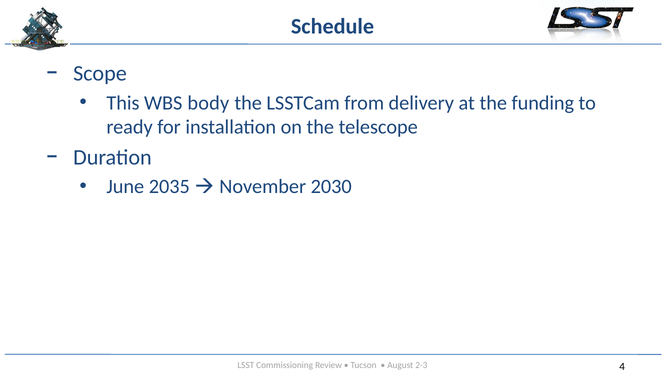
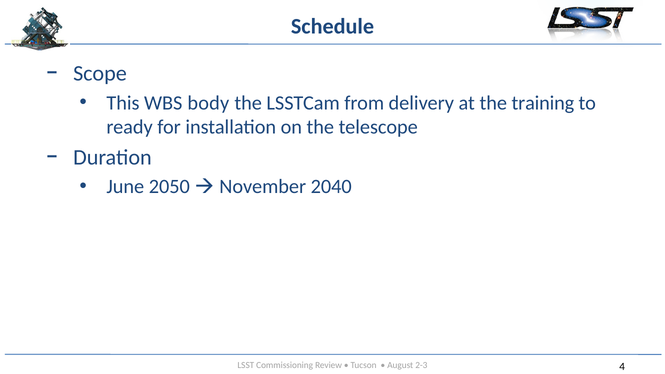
funding: funding -> training
2035: 2035 -> 2050
2030: 2030 -> 2040
